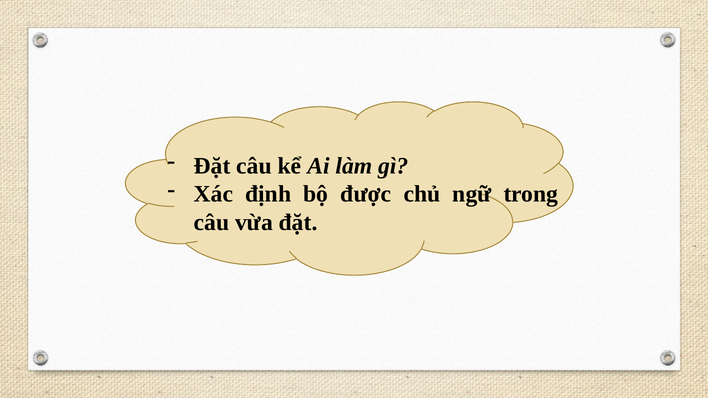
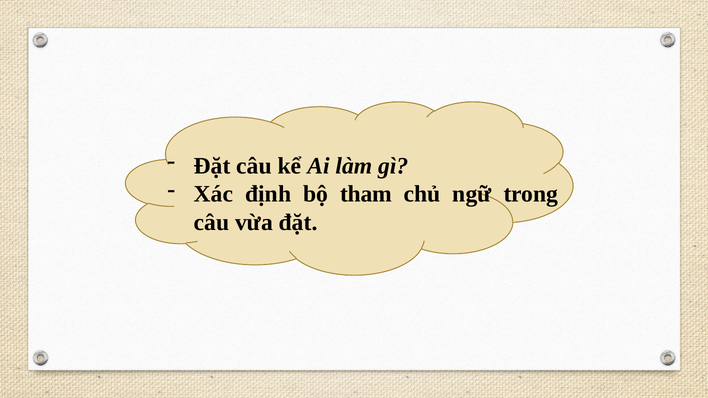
được: được -> tham
